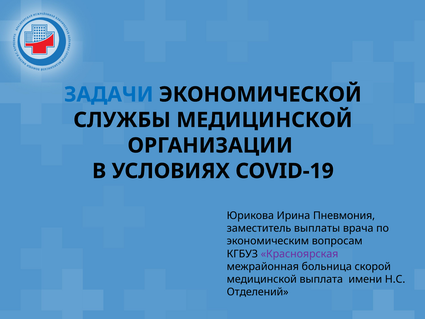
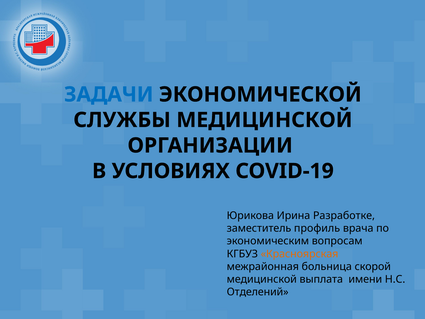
Пневмония: Пневмония -> Разработке
выплаты: выплаты -> профиль
Красноярская colour: purple -> orange
